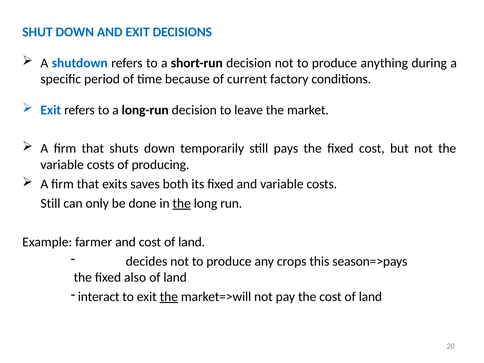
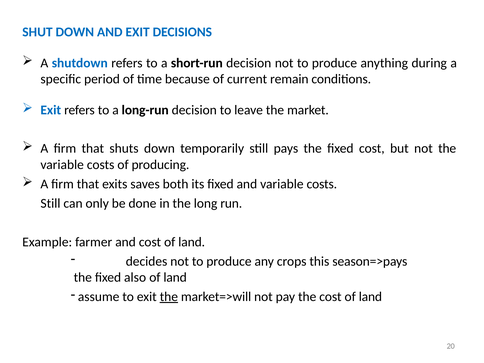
factory: factory -> remain
the at (182, 203) underline: present -> none
interact: interact -> assume
